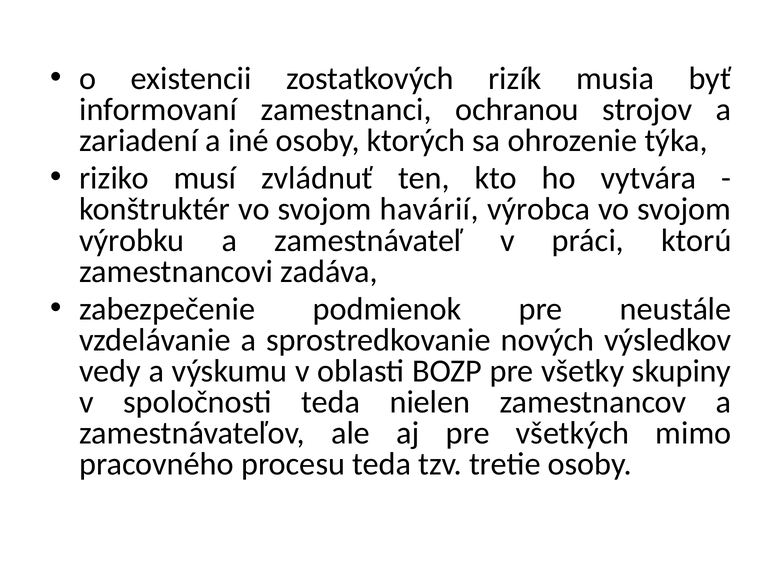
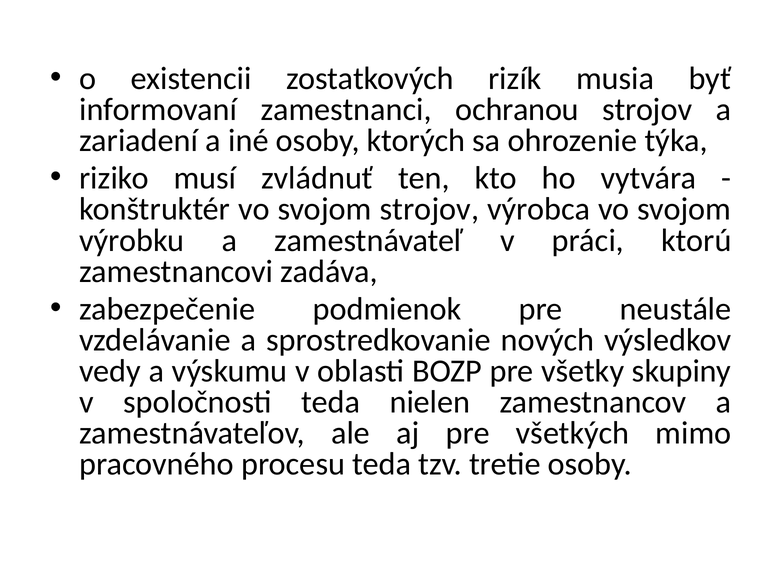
svojom havárií: havárií -> strojov
